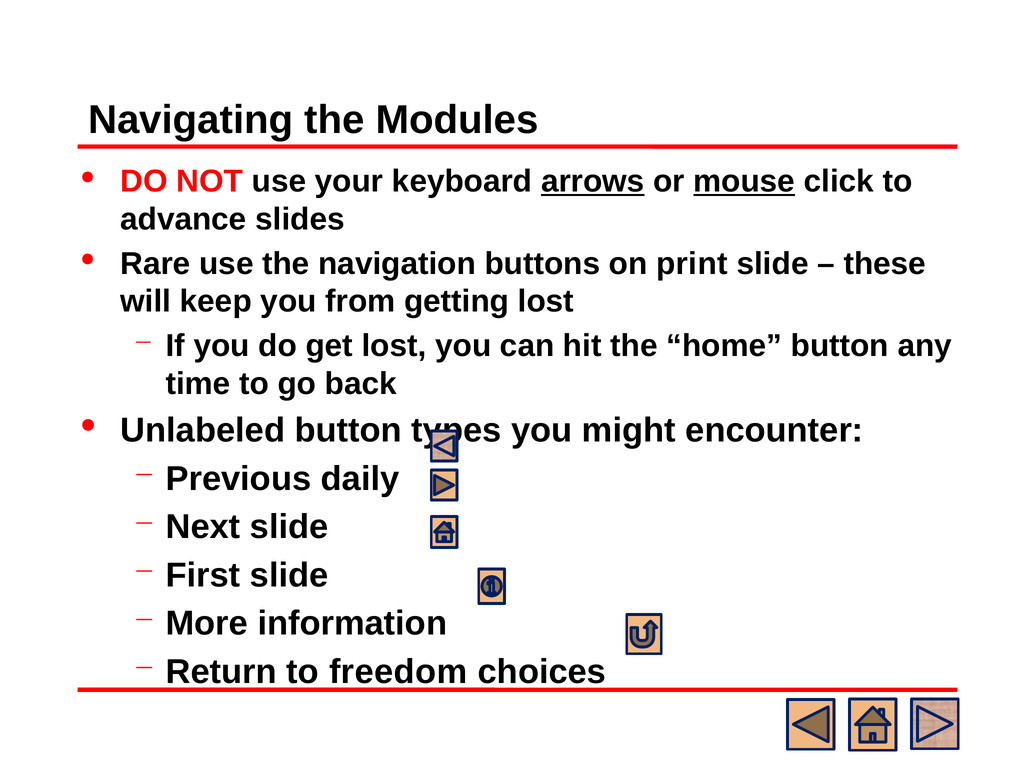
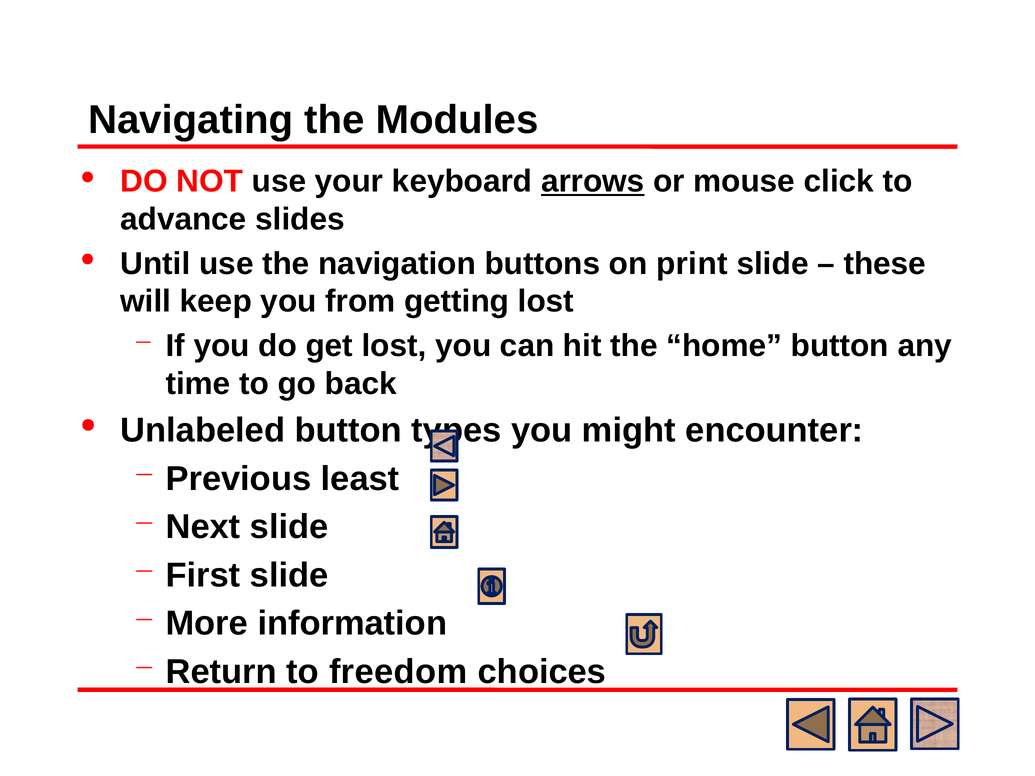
mouse underline: present -> none
Rare: Rare -> Until
daily: daily -> least
